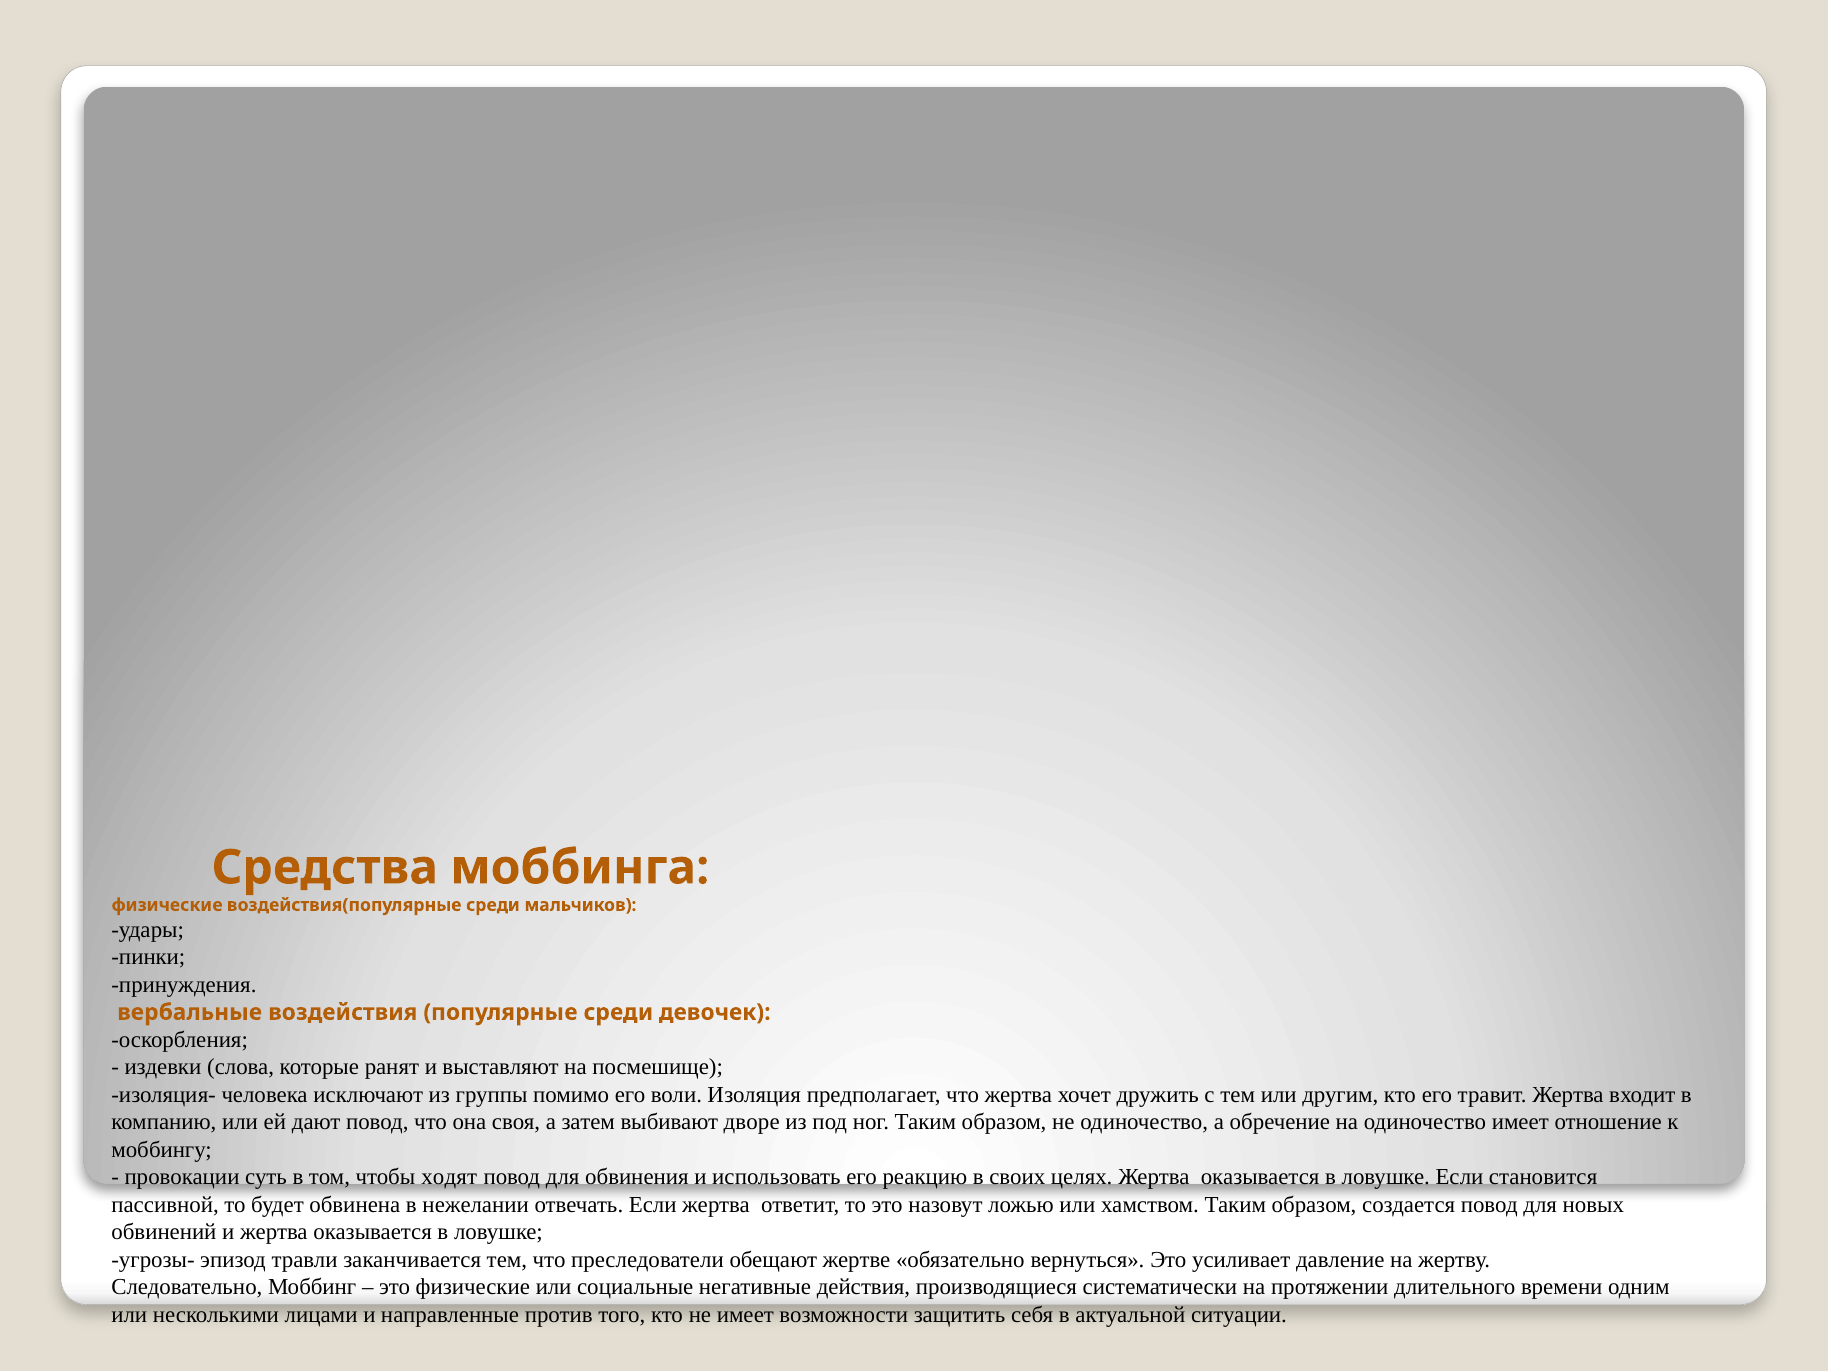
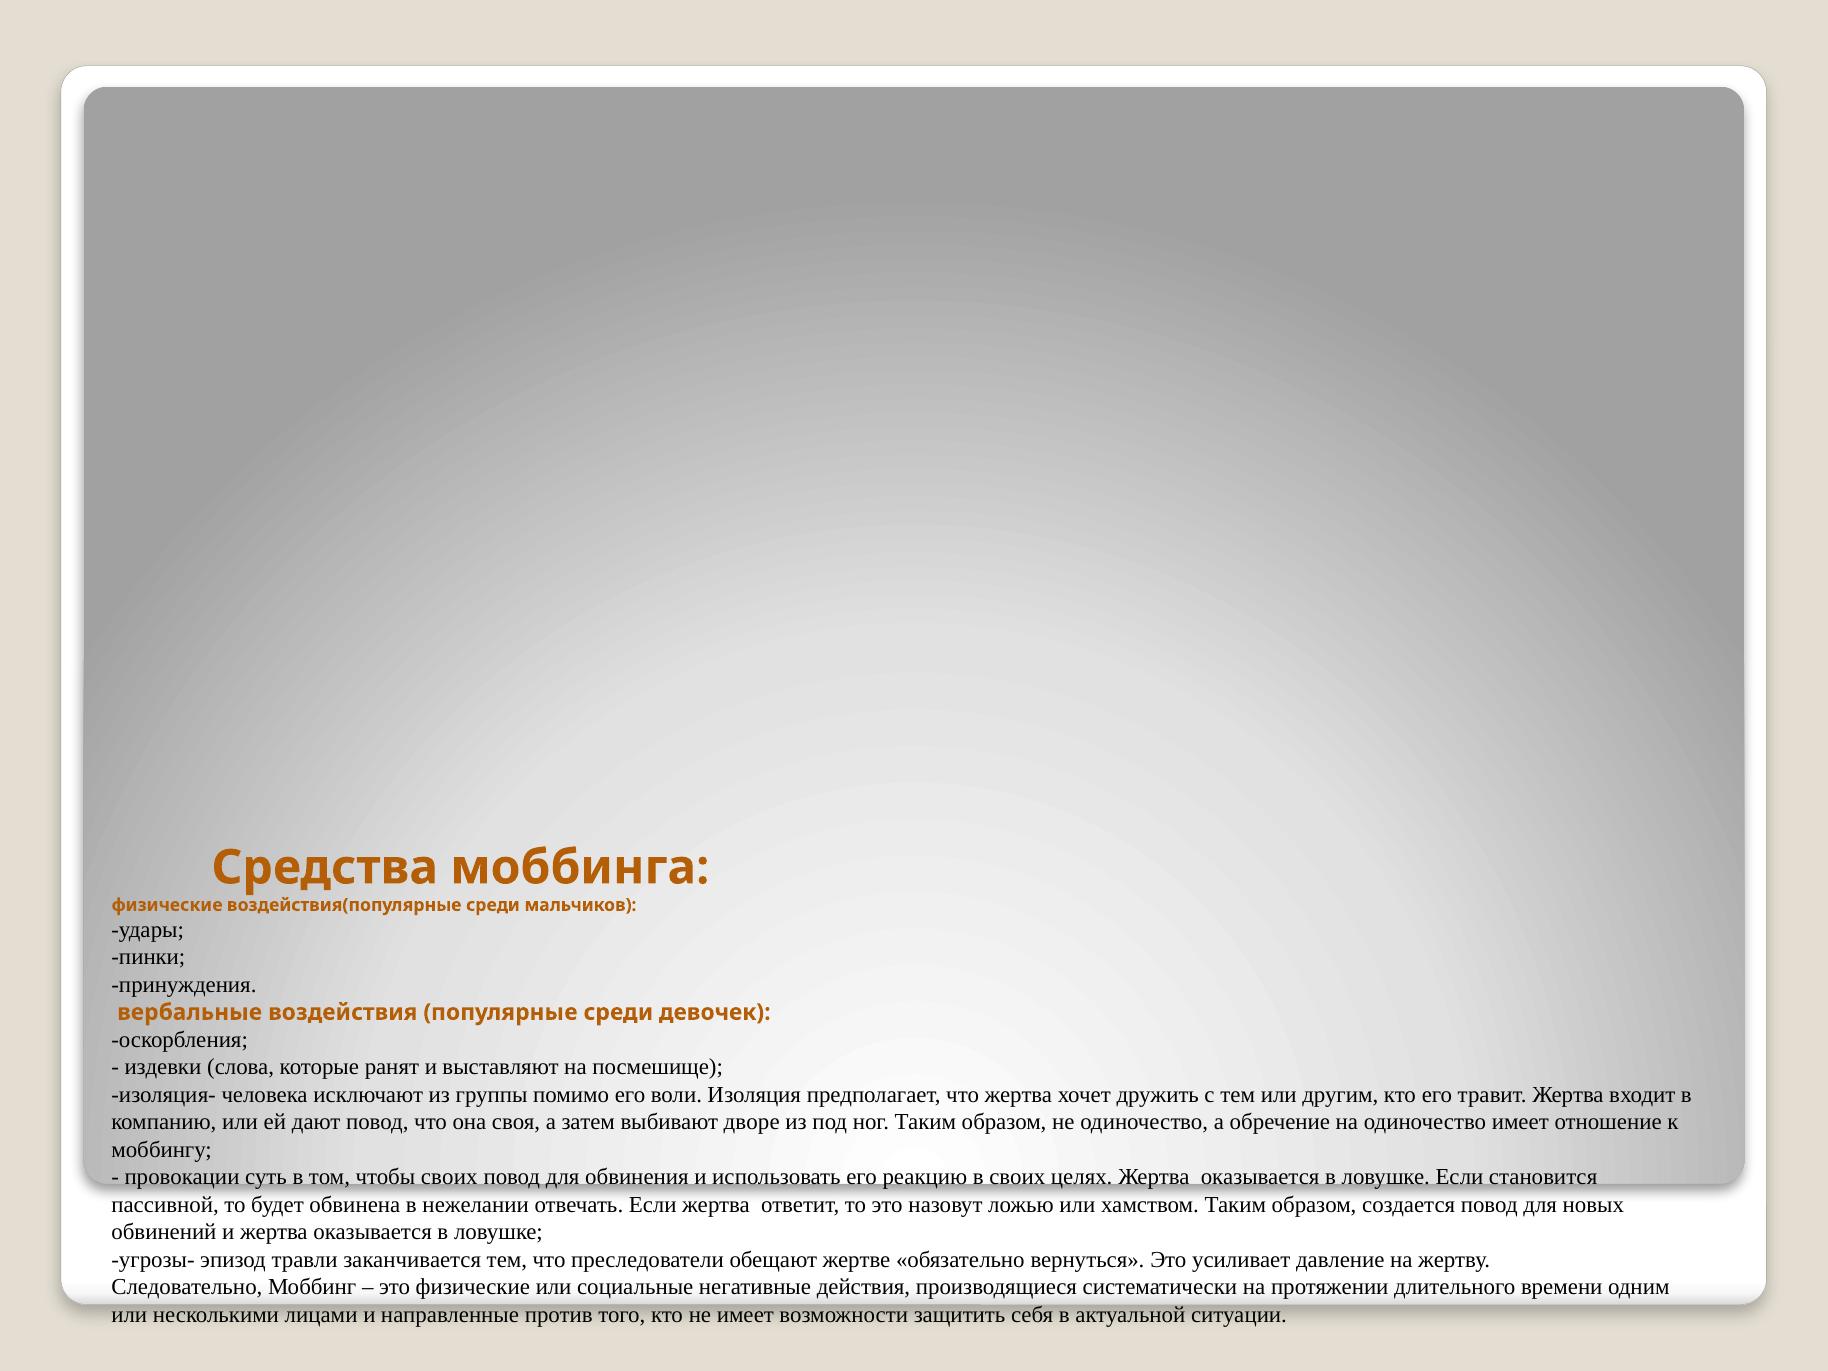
чтобы ходят: ходят -> своих
